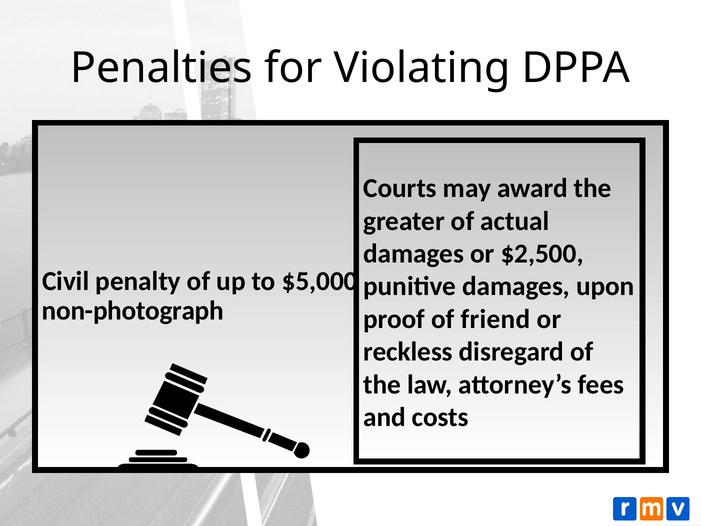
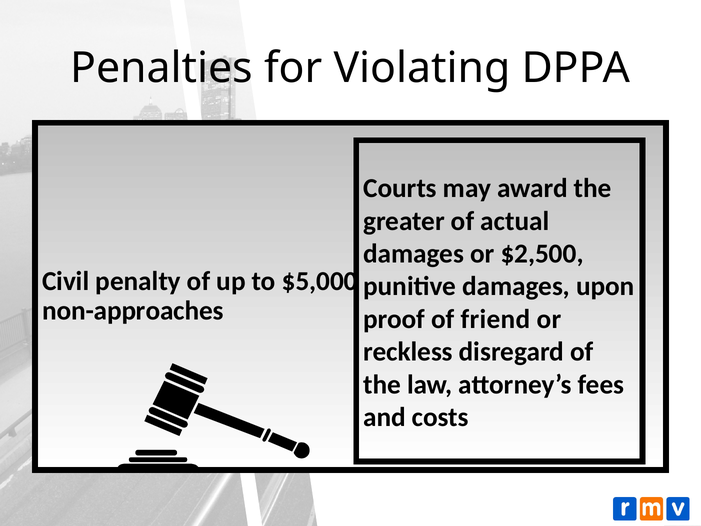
non-photograph: non-photograph -> non-approaches
